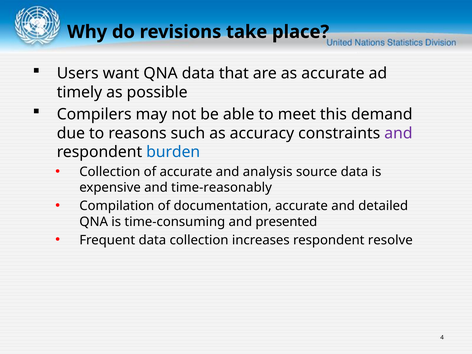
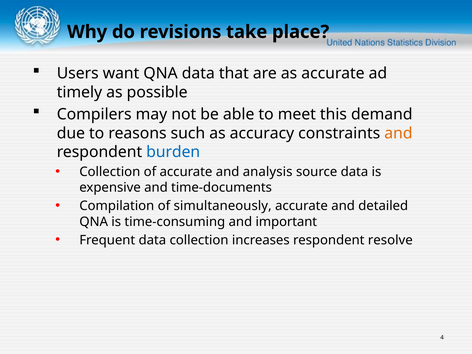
and at (398, 133) colour: purple -> orange
time-reasonably: time-reasonably -> time-documents
documentation: documentation -> simultaneously
presented: presented -> important
